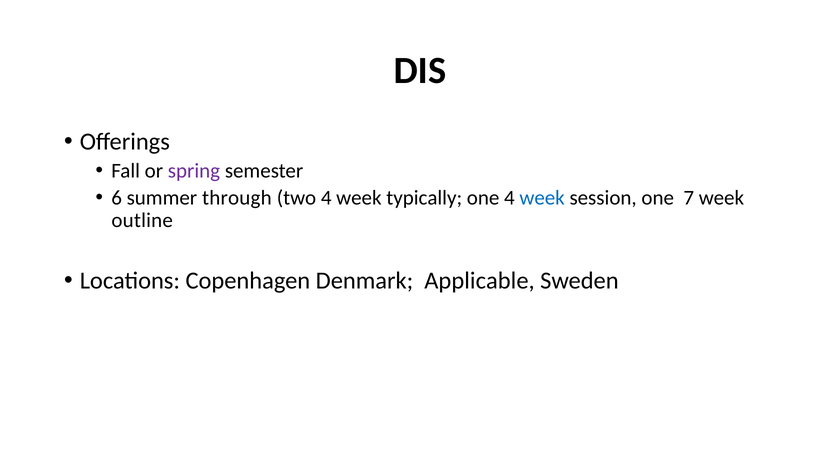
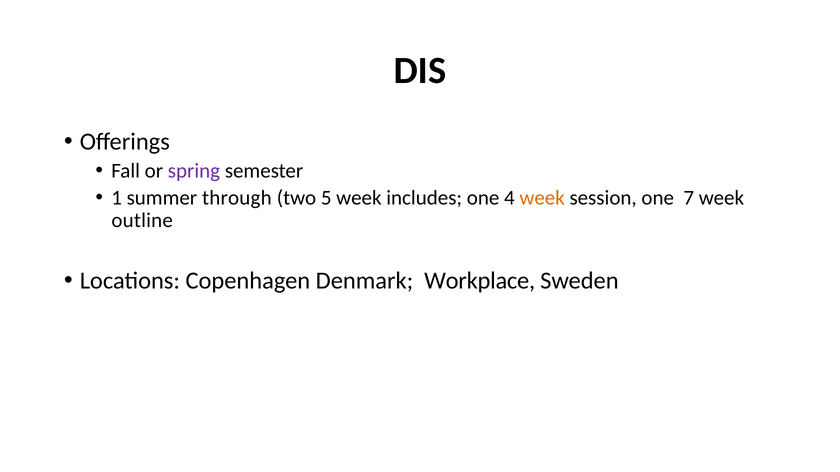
6: 6 -> 1
two 4: 4 -> 5
typically: typically -> includes
week at (542, 198) colour: blue -> orange
Applicable: Applicable -> Workplace
